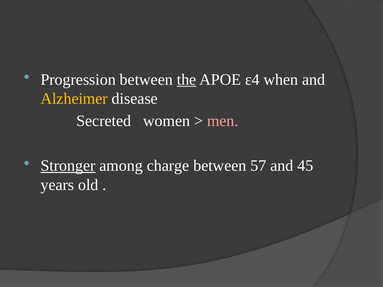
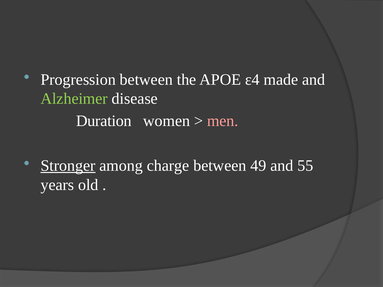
the underline: present -> none
when: when -> made
Alzheimer colour: yellow -> light green
Secreted: Secreted -> Duration
57: 57 -> 49
45: 45 -> 55
